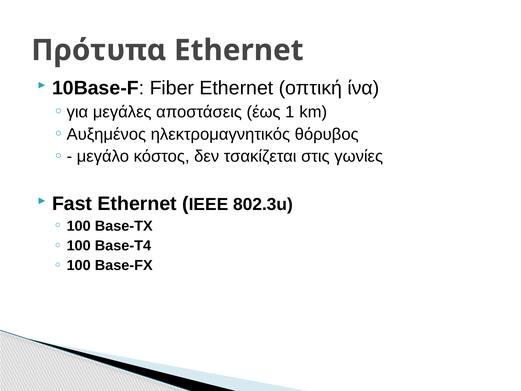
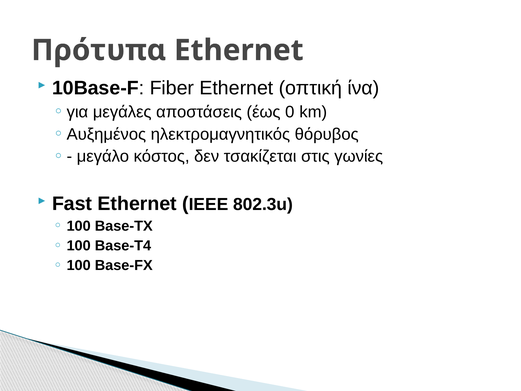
1: 1 -> 0
